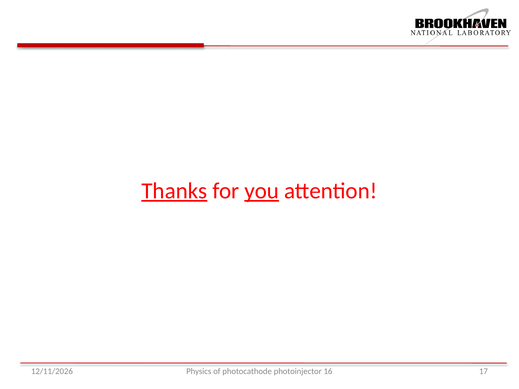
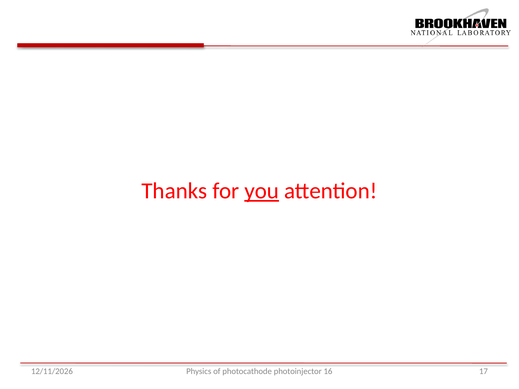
Thanks underline: present -> none
